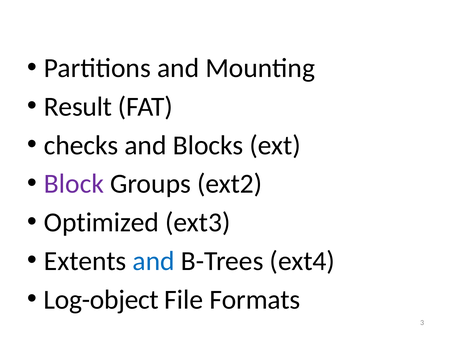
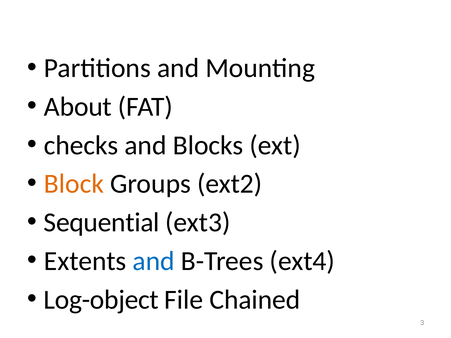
Result: Result -> About
Block colour: purple -> orange
Optimized: Optimized -> Sequential
Formats: Formats -> Chained
